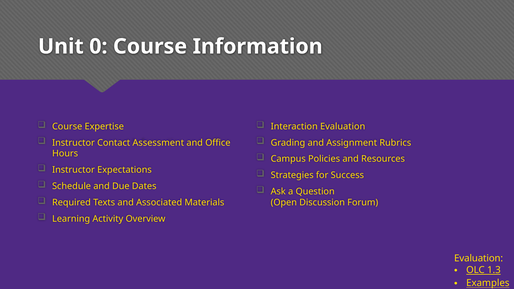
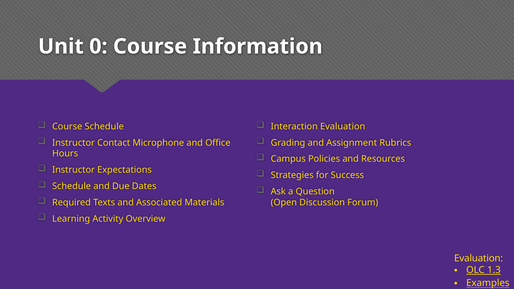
Course Expertise: Expertise -> Schedule
Assessment: Assessment -> Microphone
